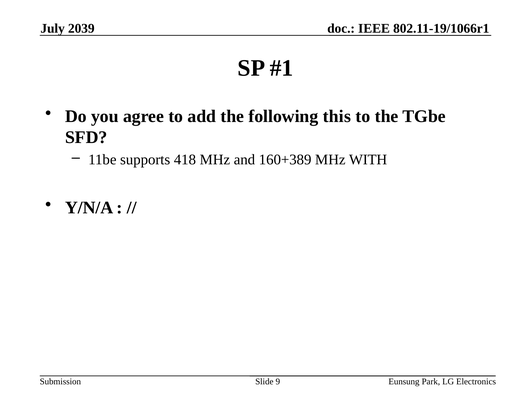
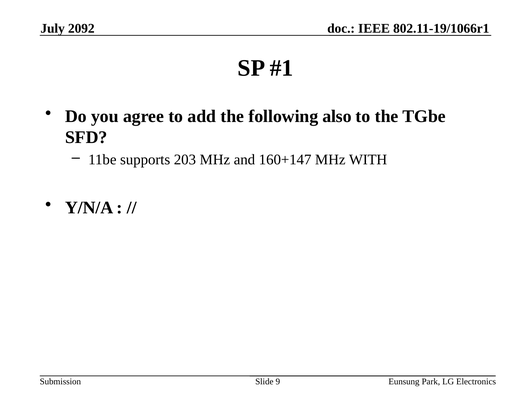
2039: 2039 -> 2092
this: this -> also
418: 418 -> 203
160+389: 160+389 -> 160+147
